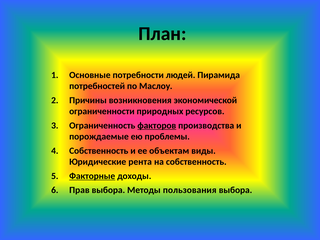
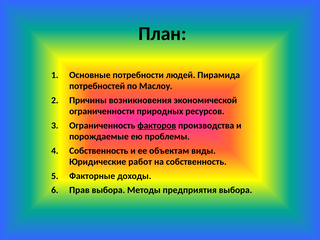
рента: рента -> работ
Факторные underline: present -> none
пользования: пользования -> предприятия
